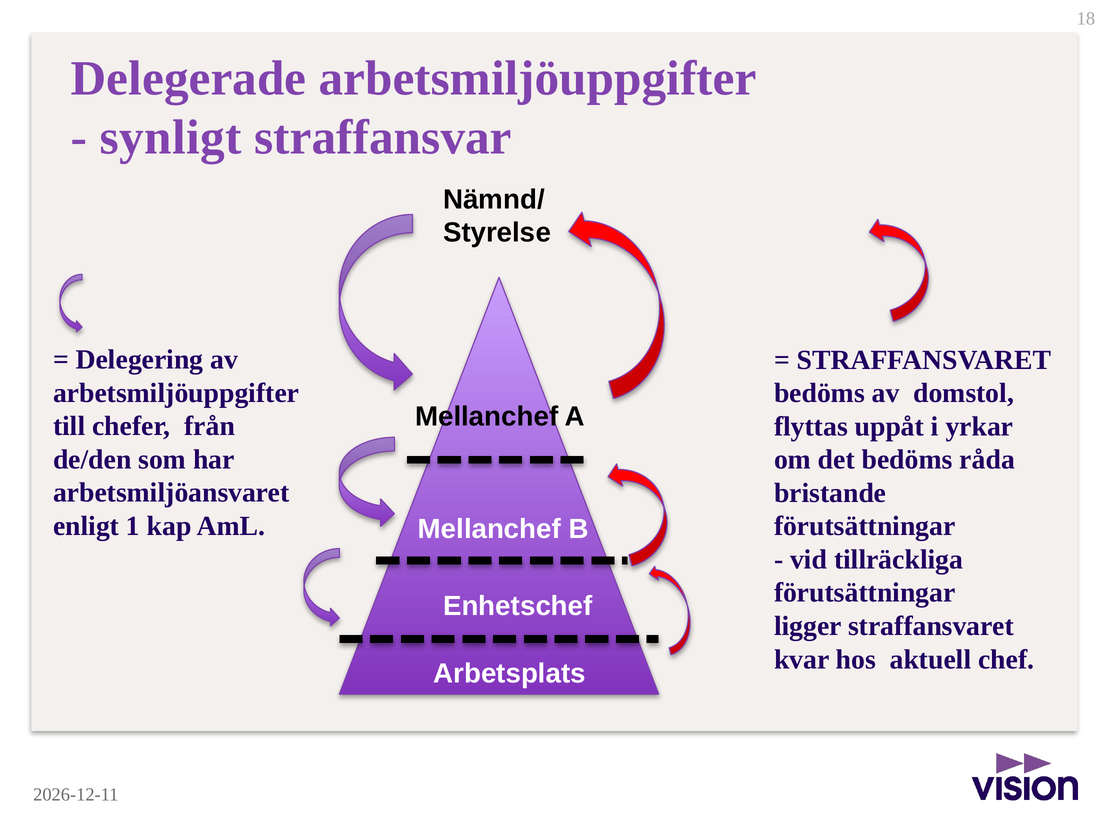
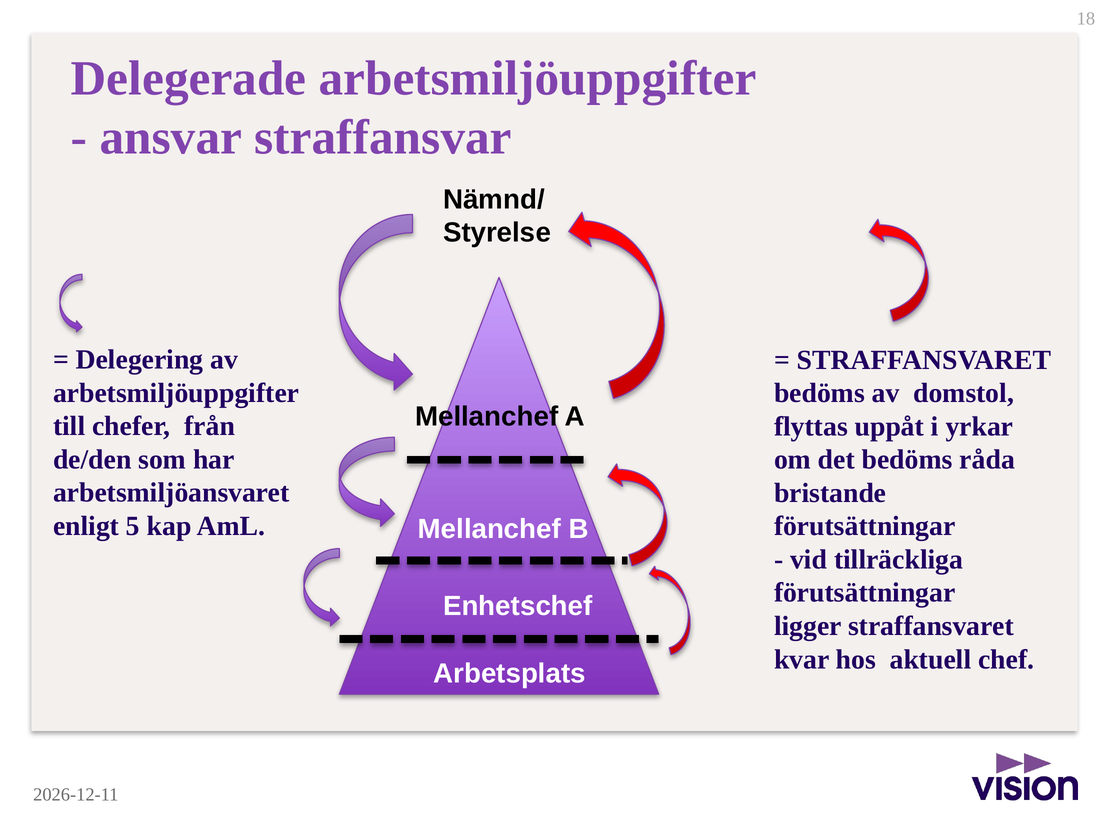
synligt: synligt -> ansvar
1: 1 -> 5
